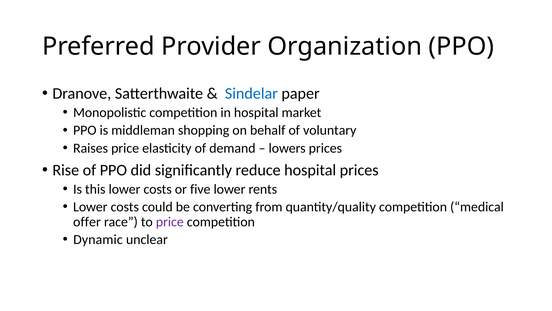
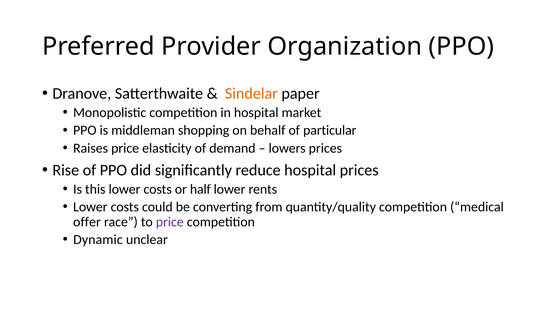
Sindelar colour: blue -> orange
voluntary: voluntary -> particular
five: five -> half
